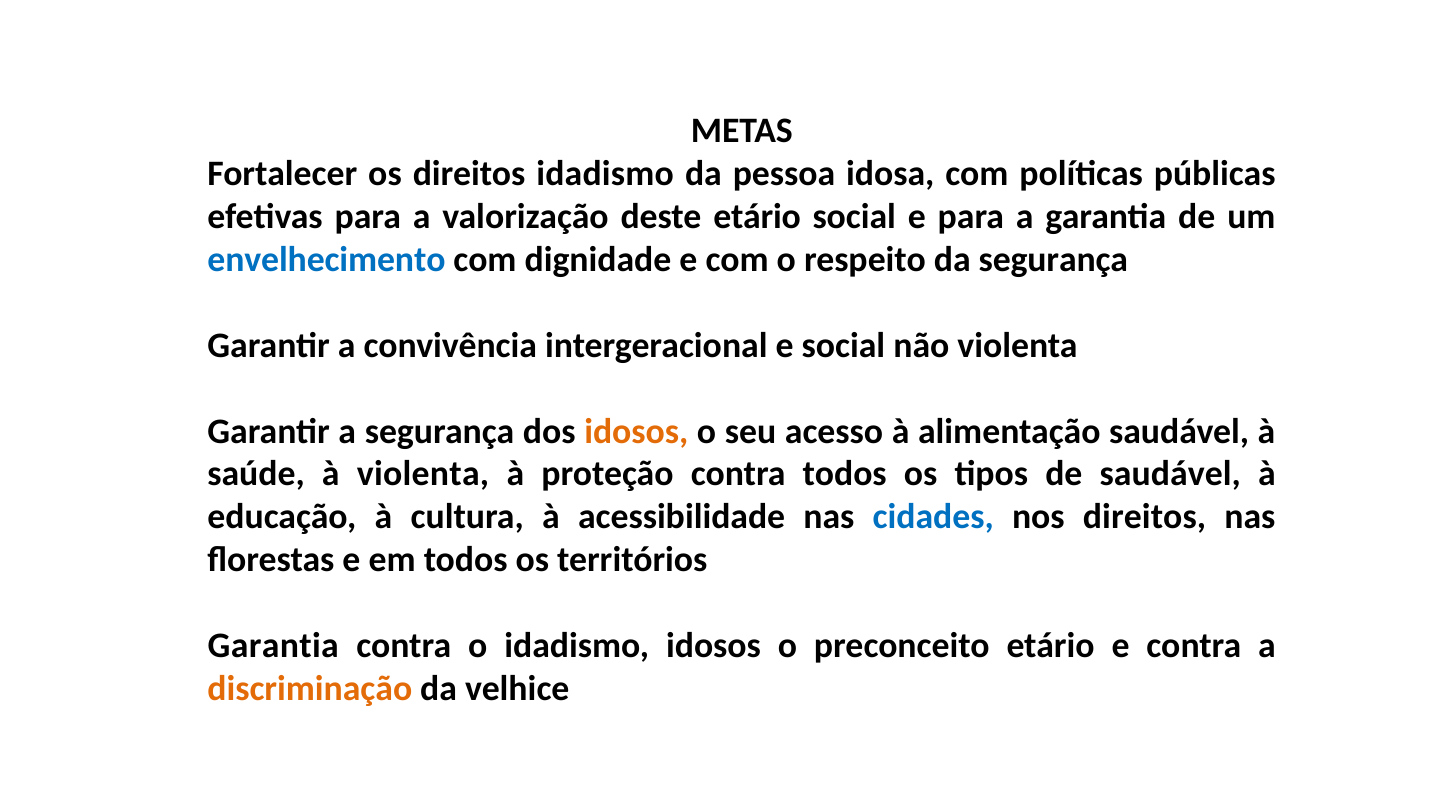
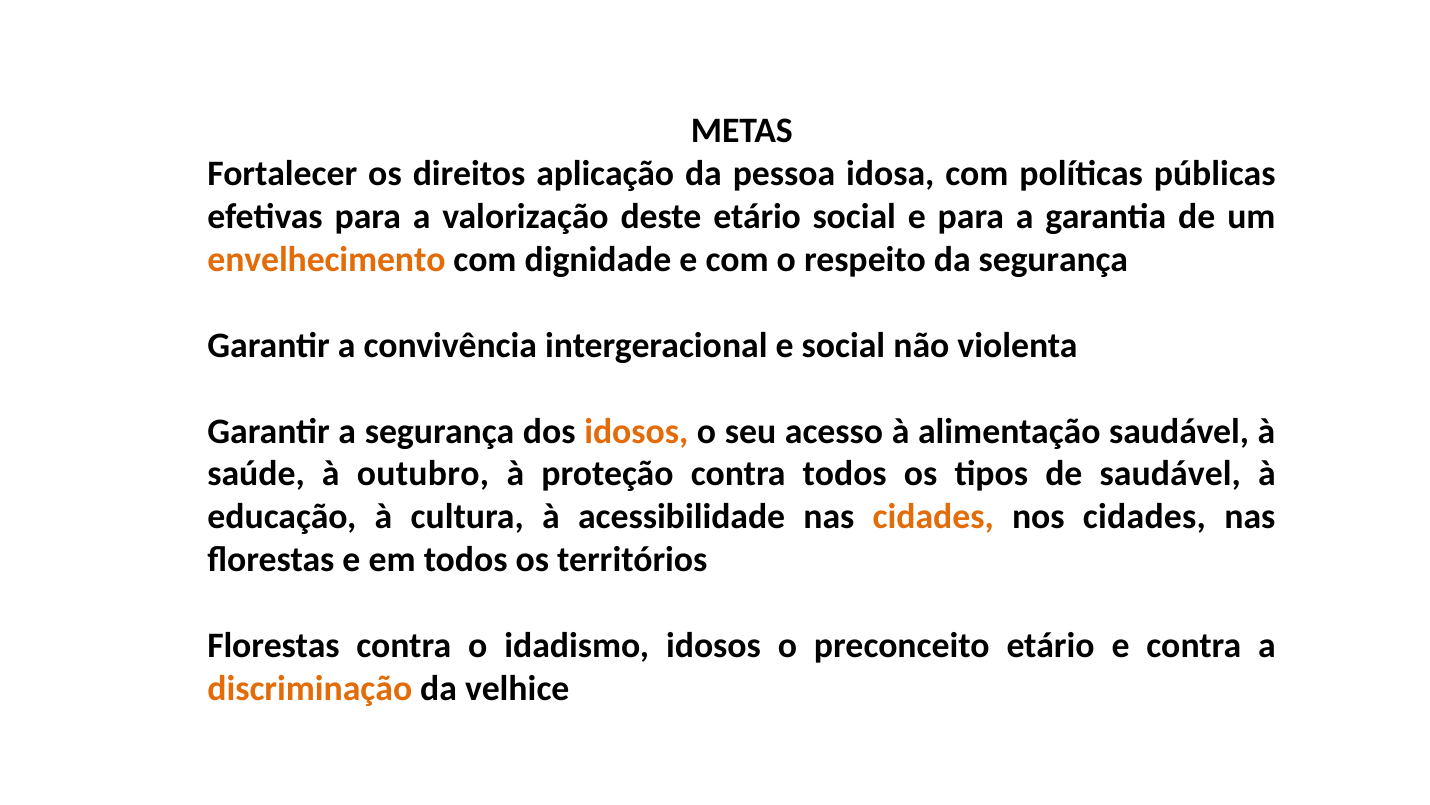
direitos idadismo: idadismo -> aplicação
envelhecimento colour: blue -> orange
à violenta: violenta -> outubro
cidades at (933, 517) colour: blue -> orange
nos direitos: direitos -> cidades
Garantia at (273, 645): Garantia -> Florestas
